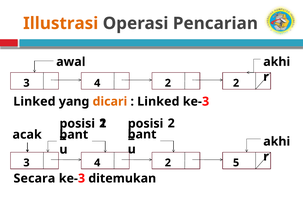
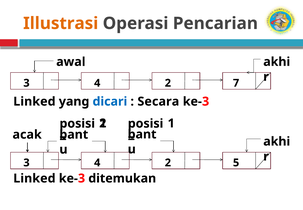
2 2: 2 -> 7
dicari colour: orange -> blue
Linked at (158, 101): Linked -> Secara
2 at (171, 123): 2 -> 1
Secara at (34, 178): Secara -> Linked
